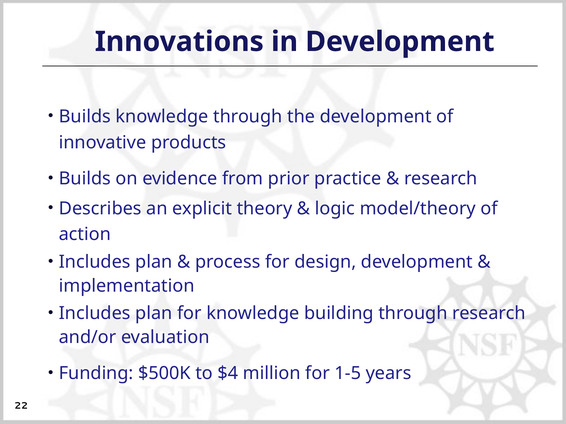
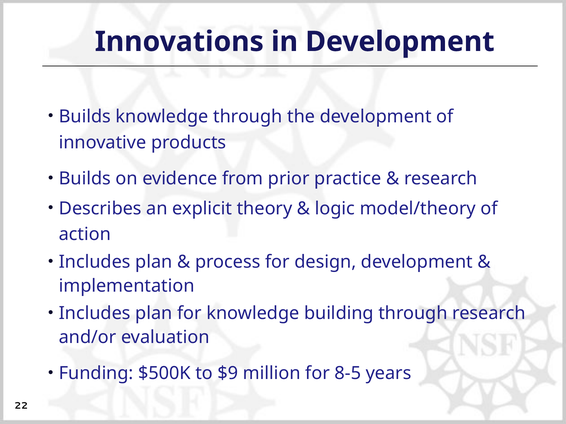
$4: $4 -> $9
1-5: 1-5 -> 8-5
